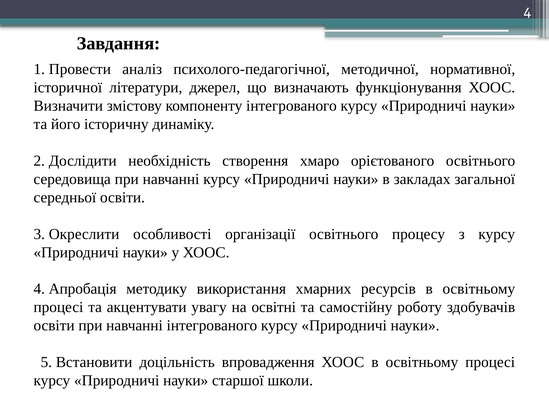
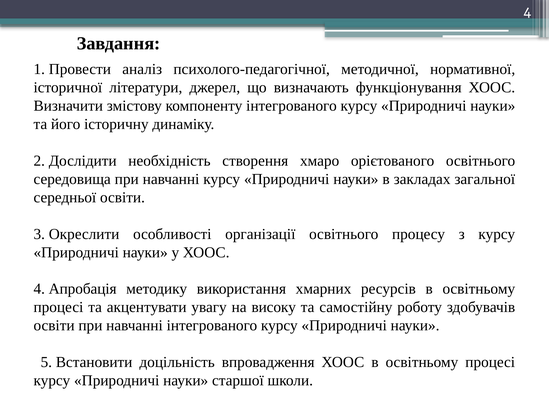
освітні: освітні -> високу
